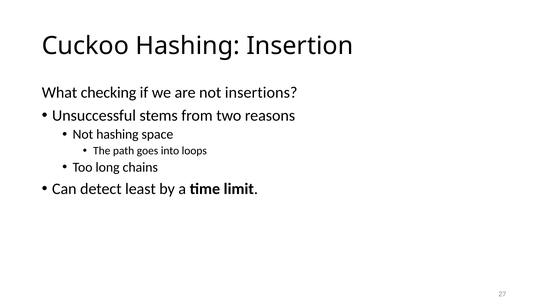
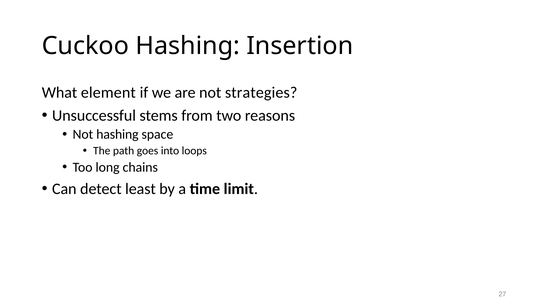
checking: checking -> element
insertions: insertions -> strategies
